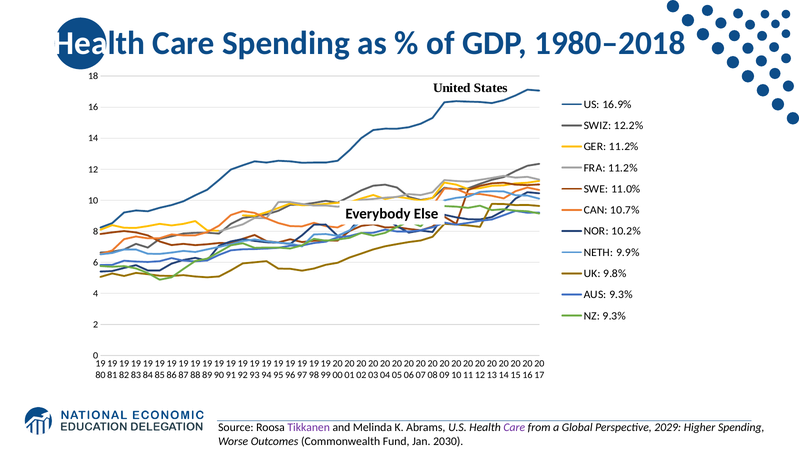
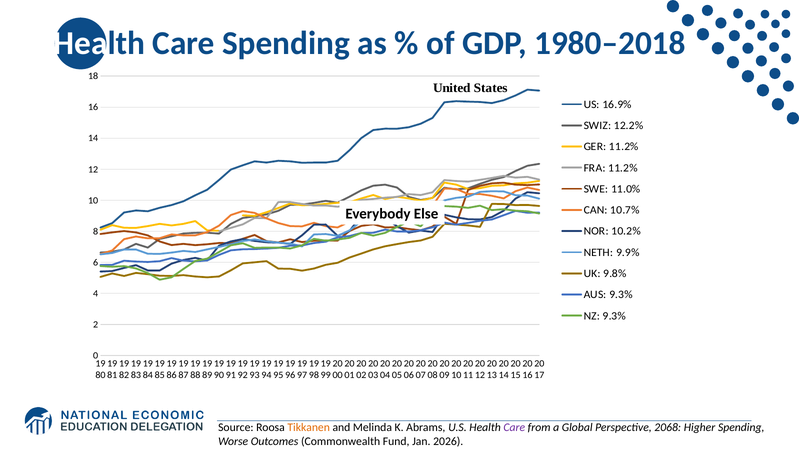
Tikkanen colour: purple -> orange
2029: 2029 -> 2068
2030: 2030 -> 2026
